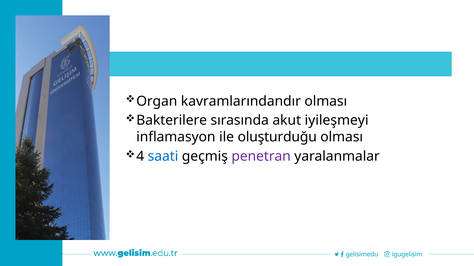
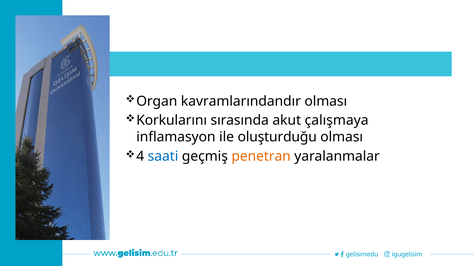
Bakterilere: Bakterilere -> Korkularını
iyileşmeyi: iyileşmeyi -> çalışmaya
penetran colour: purple -> orange
